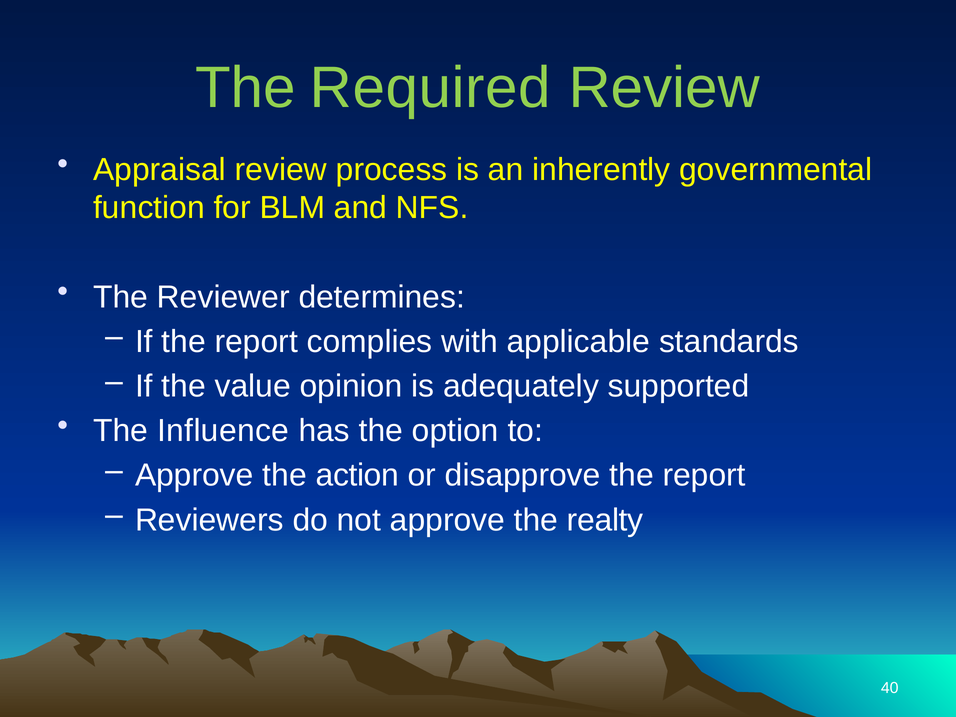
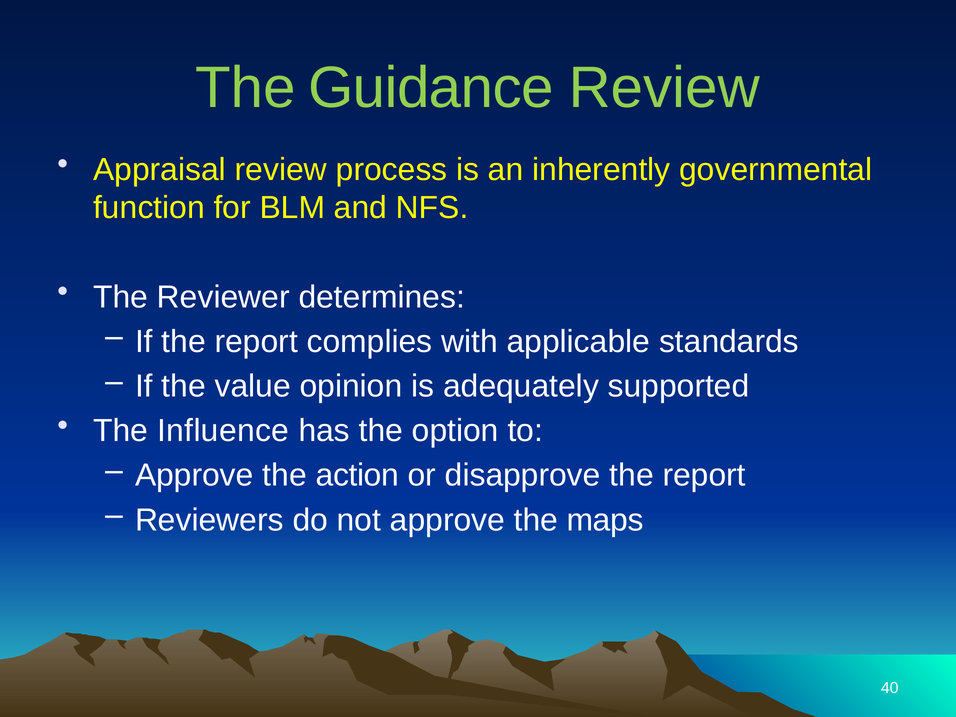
Required: Required -> Guidance
realty: realty -> maps
